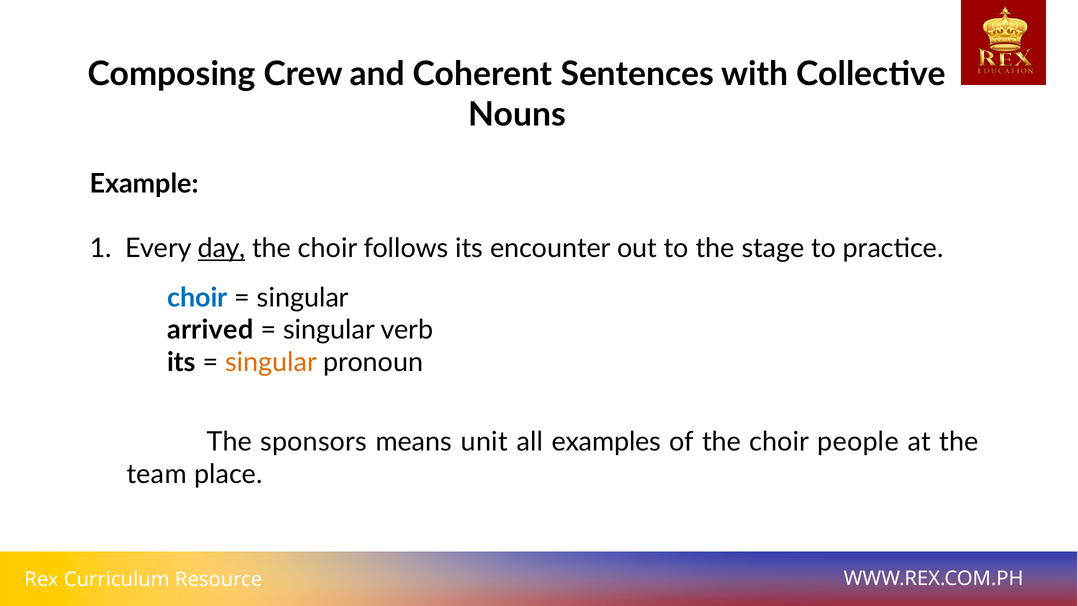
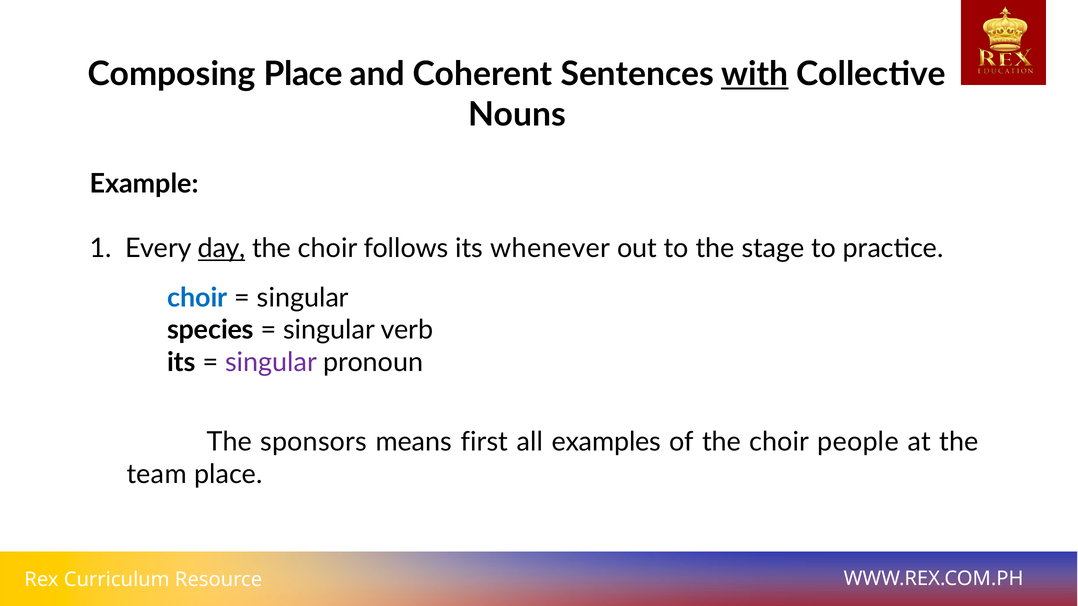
Composing Crew: Crew -> Place
with underline: none -> present
encounter: encounter -> whenever
arrived: arrived -> species
singular at (271, 363) colour: orange -> purple
unit: unit -> first
